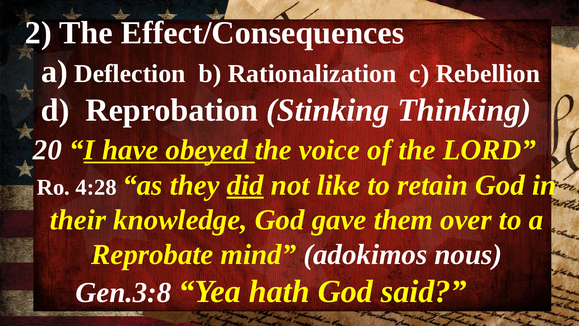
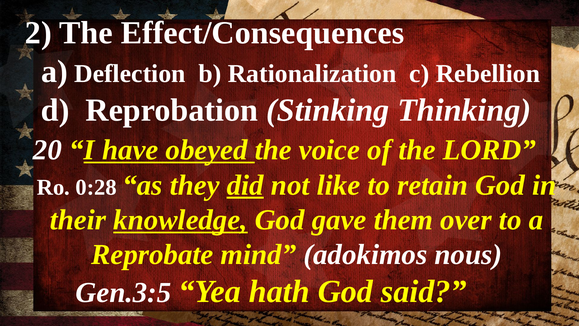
4:28: 4:28 -> 0:28
knowledge underline: none -> present
Gen.3:8: Gen.3:8 -> Gen.3:5
